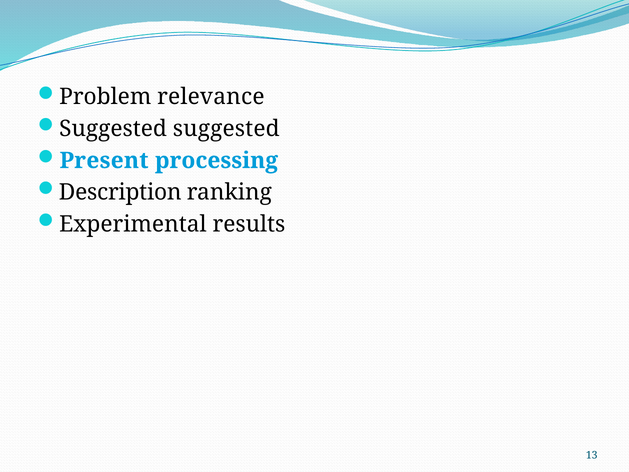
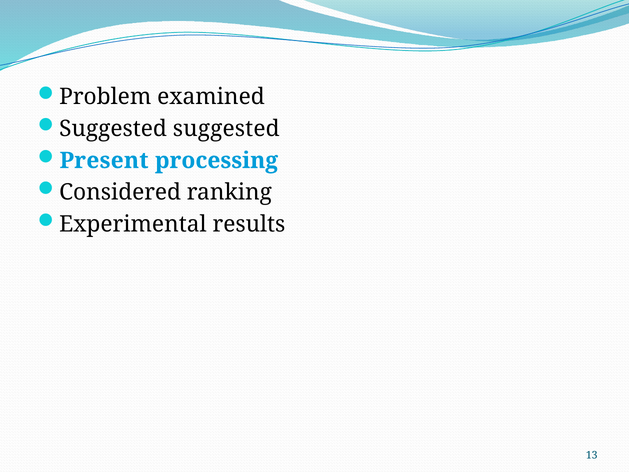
relevance: relevance -> examined
Description: Description -> Considered
